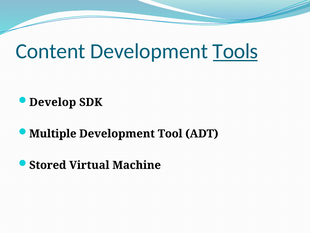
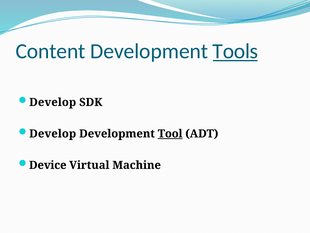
Multiple at (53, 133): Multiple -> Develop
Tool underline: none -> present
Stored: Stored -> Device
